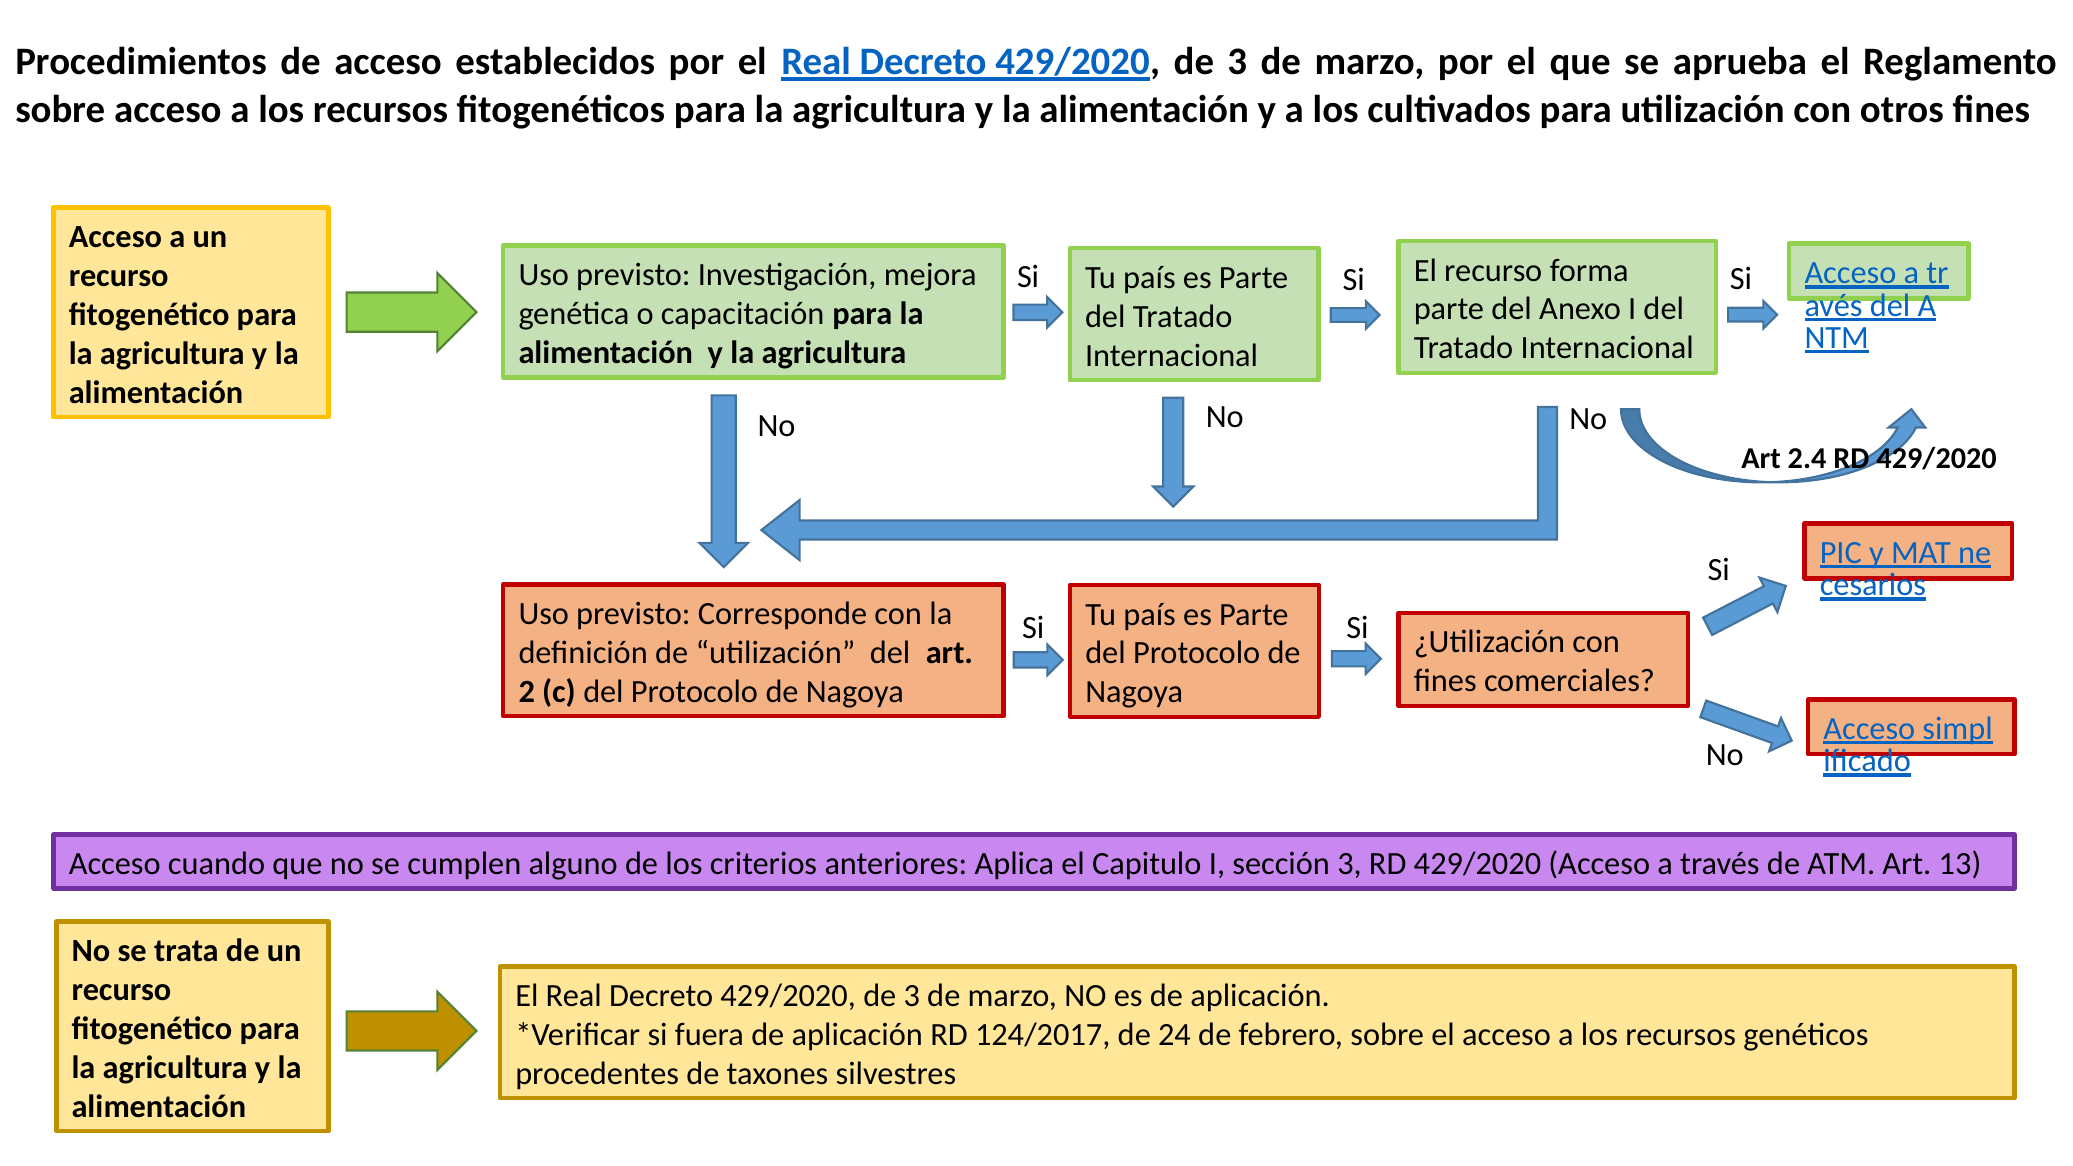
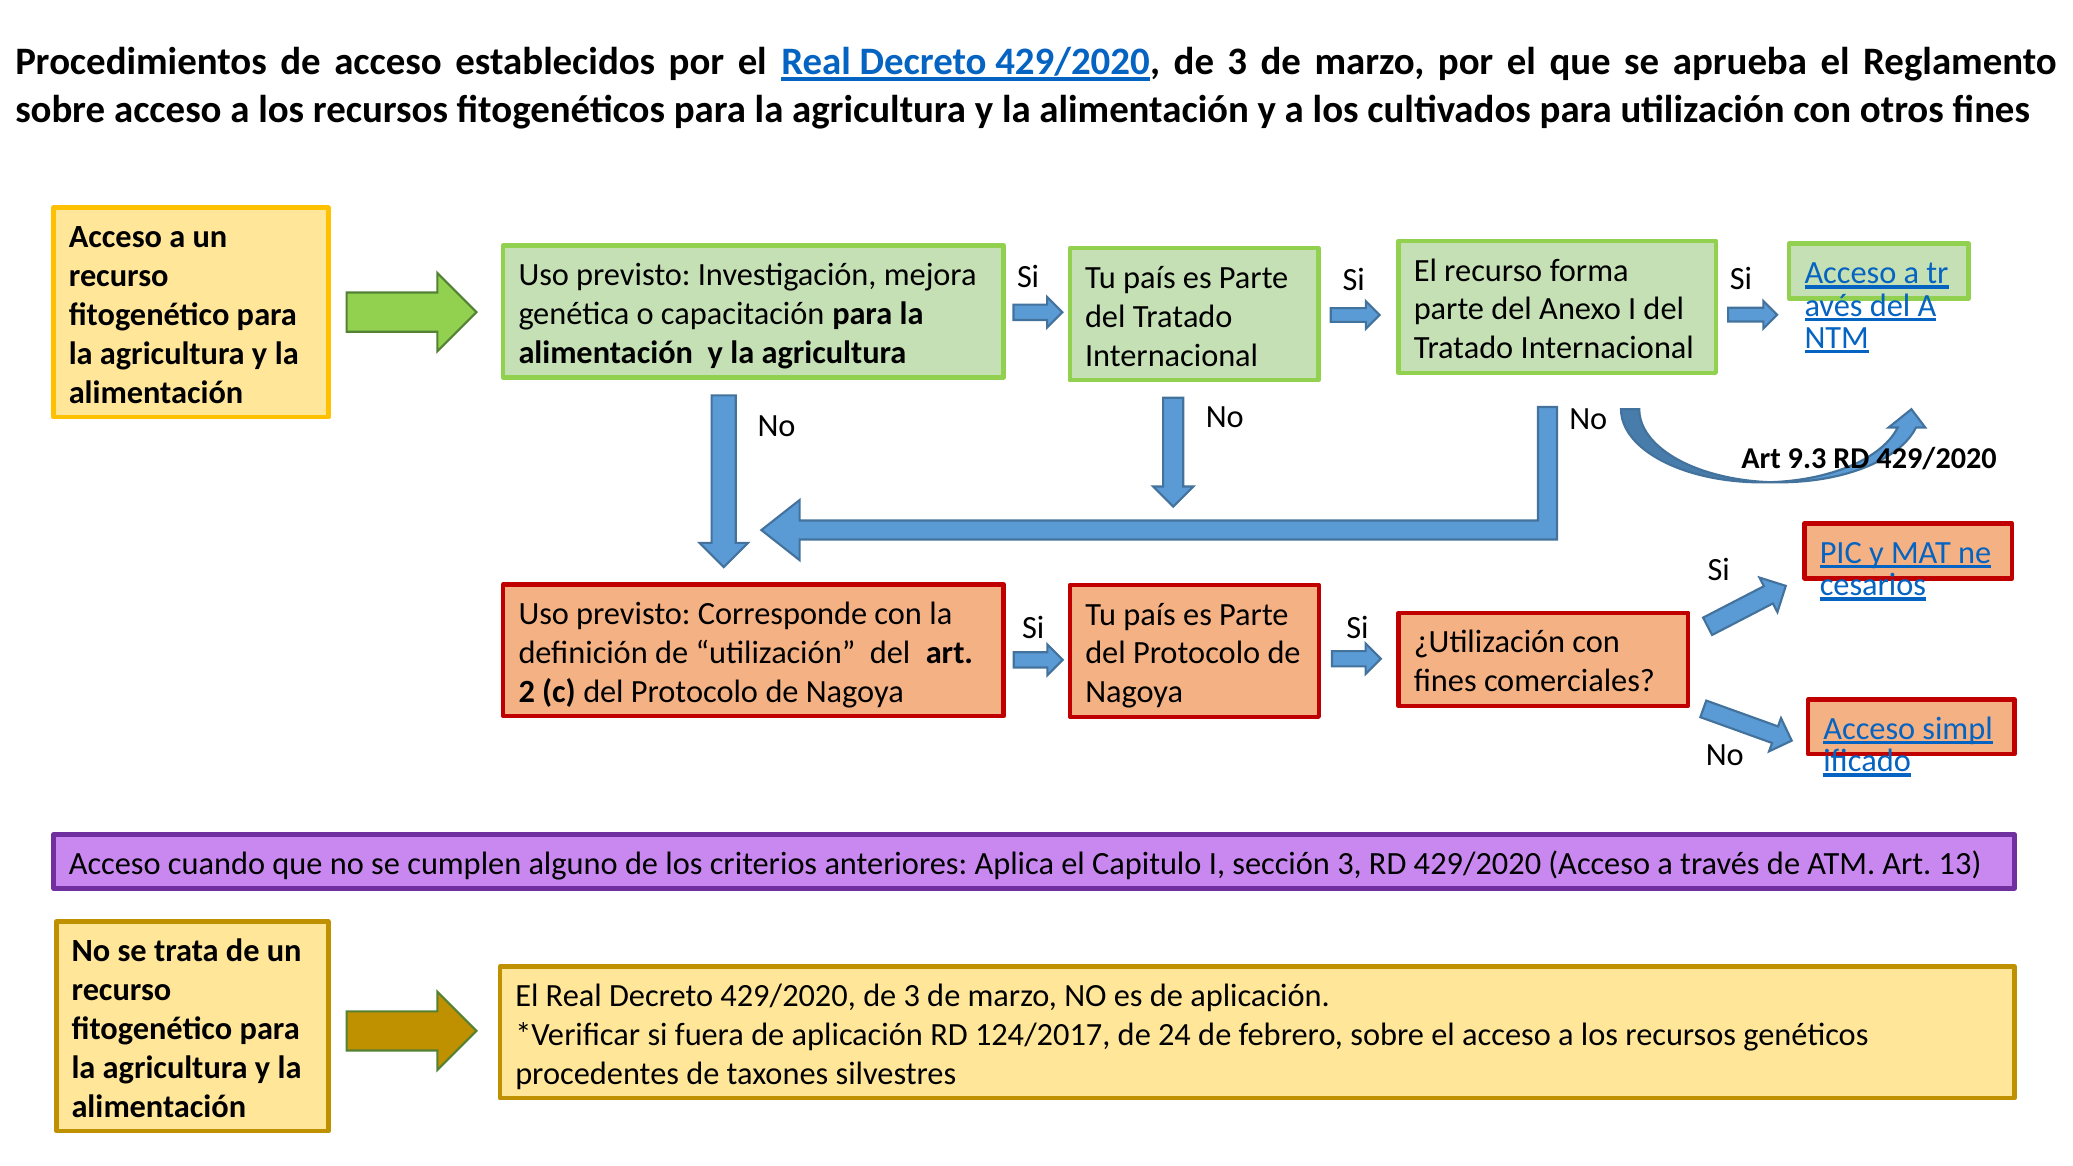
2.4: 2.4 -> 9.3
